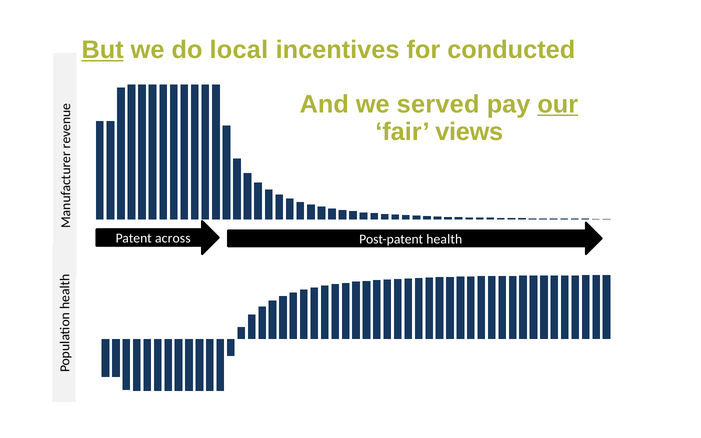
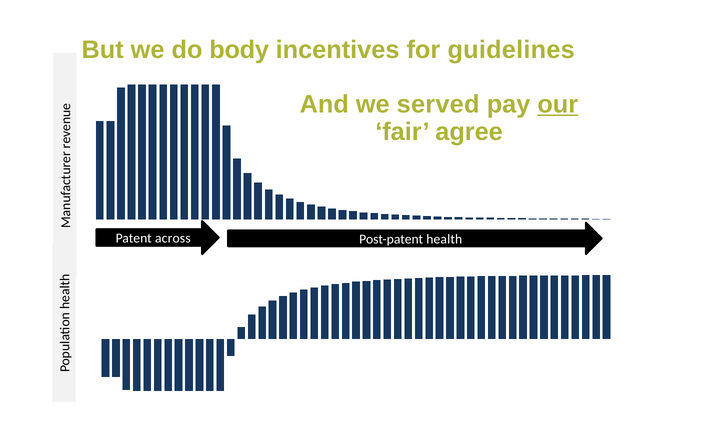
But underline: present -> none
local: local -> body
conducted: conducted -> guidelines
views: views -> agree
